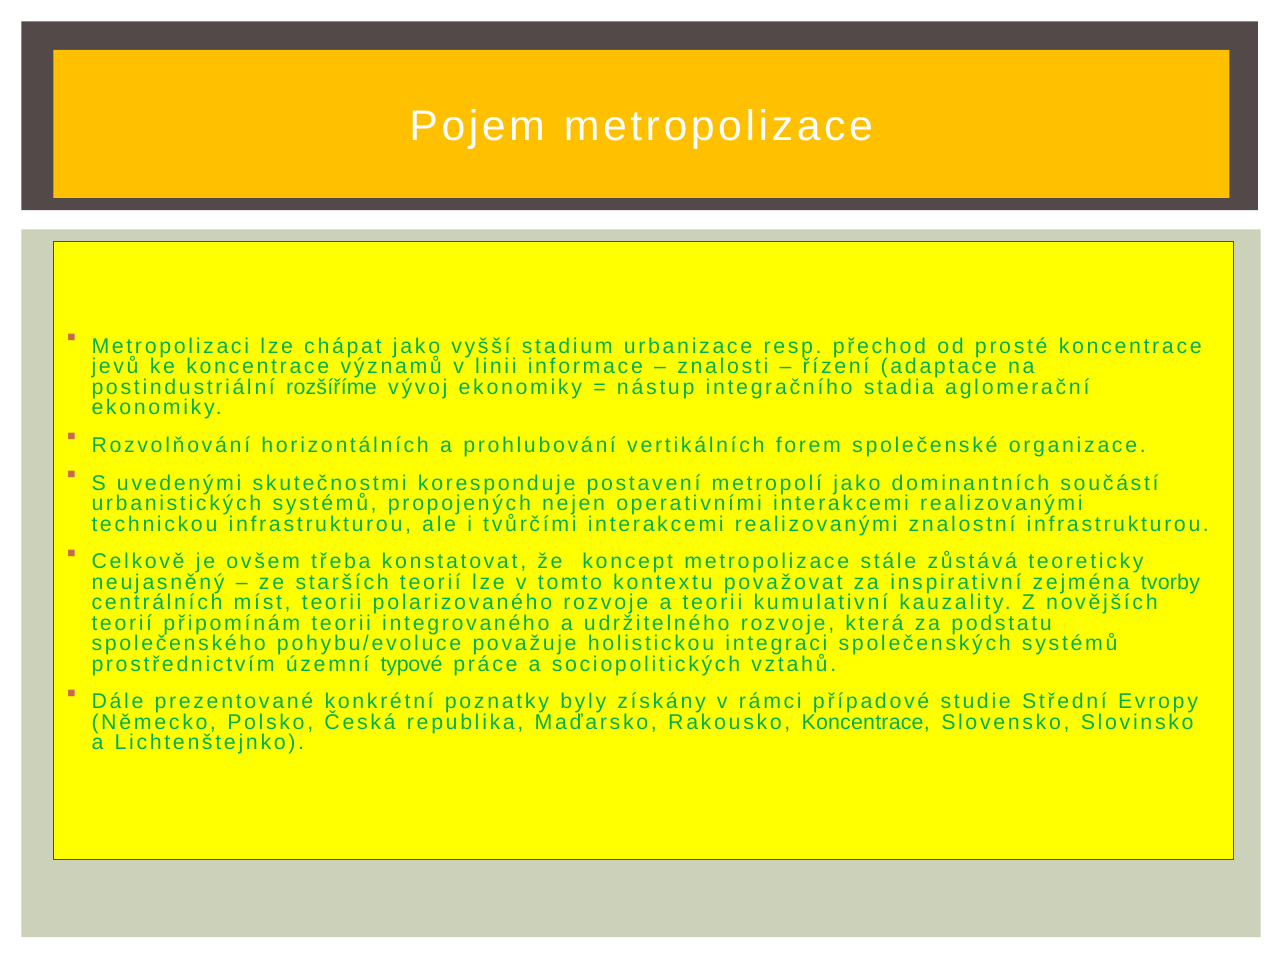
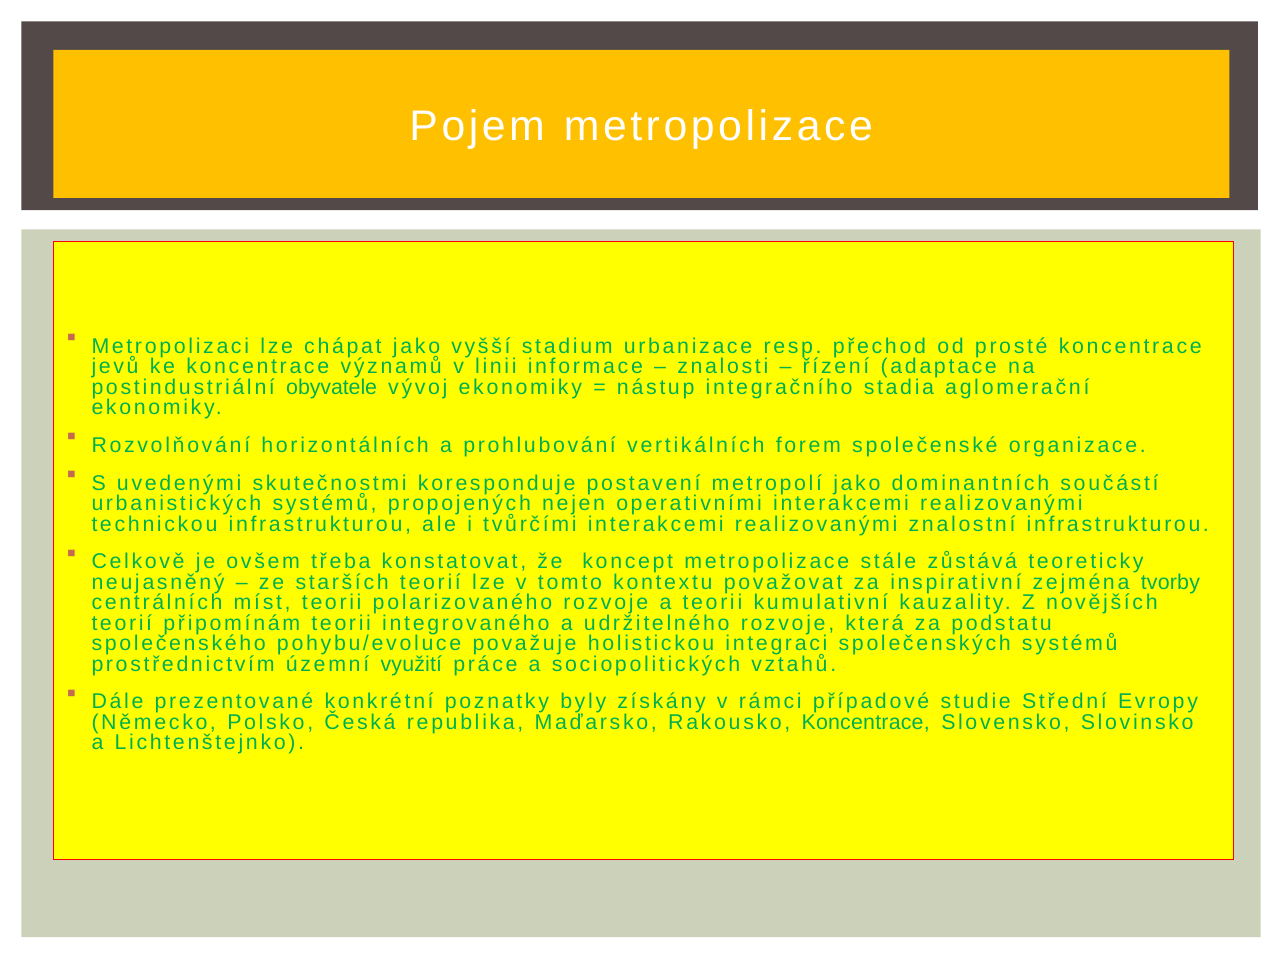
rozšíříme: rozšíříme -> obyvatele
typové: typové -> využití
